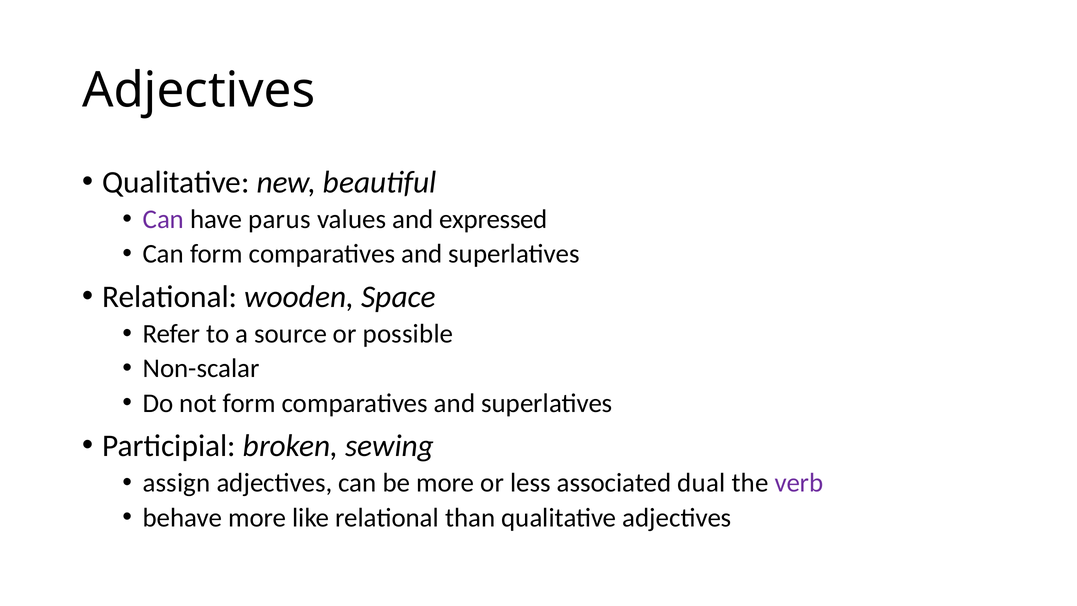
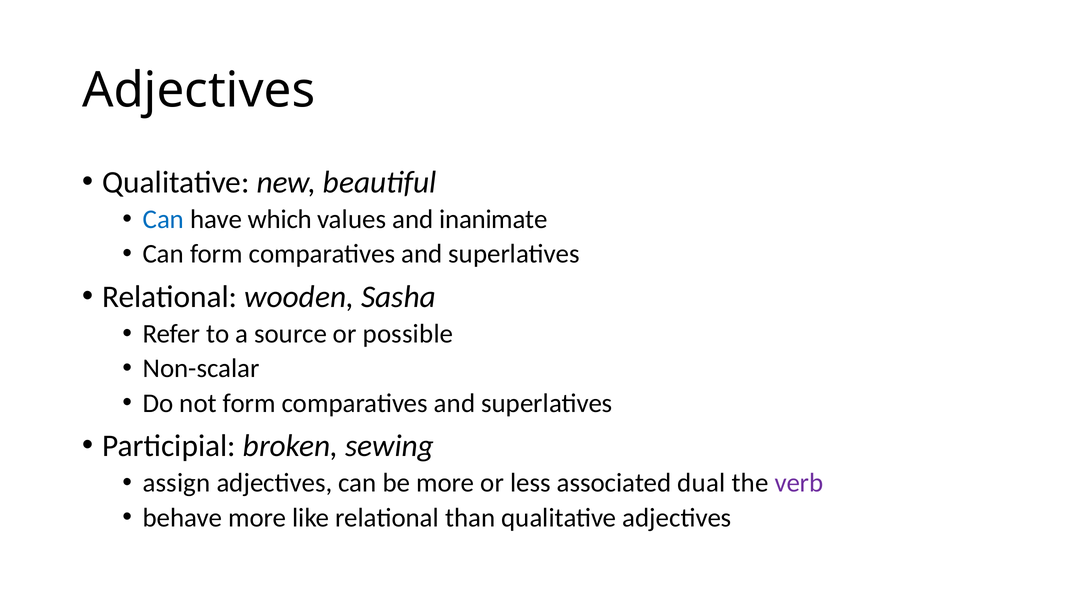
Can at (163, 219) colour: purple -> blue
parus: parus -> which
expressed: expressed -> inanimate
Space: Space -> Sasha
